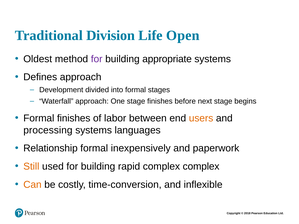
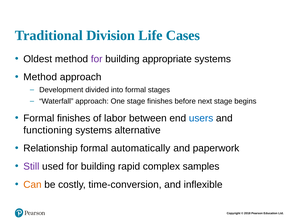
Open: Open -> Cases
Defines at (40, 77): Defines -> Method
users colour: orange -> blue
processing: processing -> functioning
languages: languages -> alternative
inexpensively: inexpensively -> automatically
Still colour: orange -> purple
complex complex: complex -> samples
